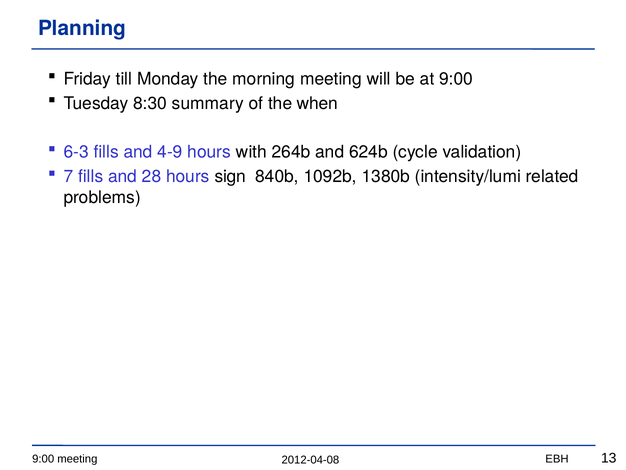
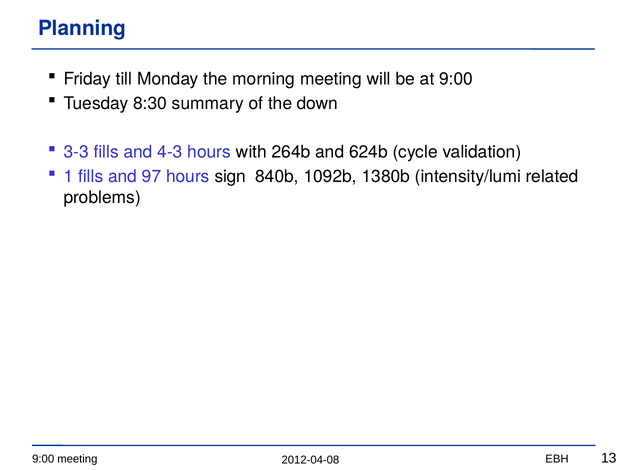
when: when -> down
6-3: 6-3 -> 3-3
4-9: 4-9 -> 4-3
7: 7 -> 1
28: 28 -> 97
